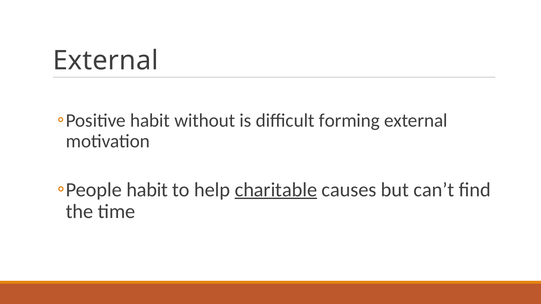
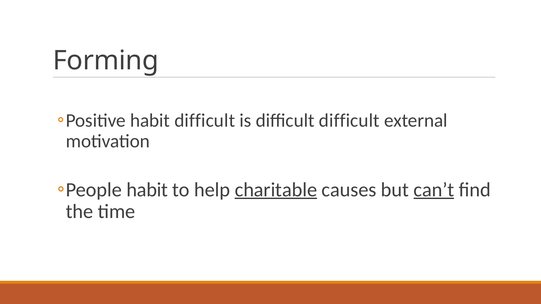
External at (106, 61): External -> Forming
habit without: without -> difficult
difficult forming: forming -> difficult
can’t underline: none -> present
